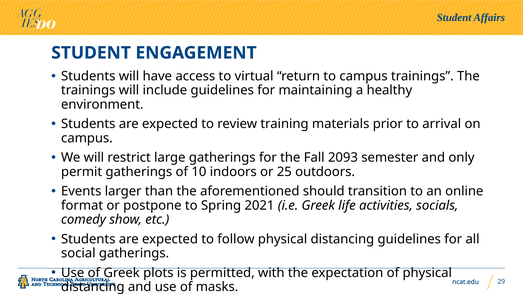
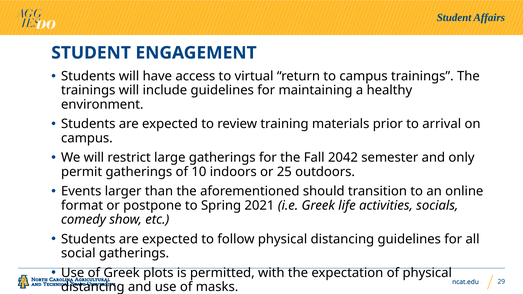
2093: 2093 -> 2042
